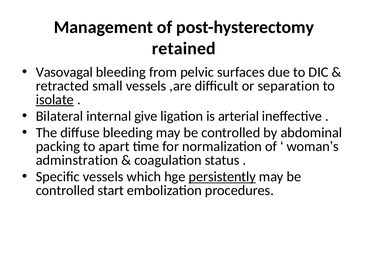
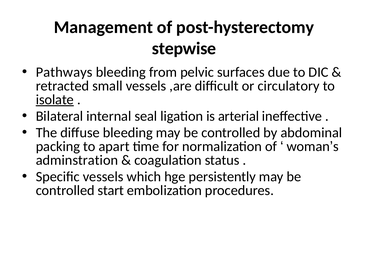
retained: retained -> stepwise
Vasovagal: Vasovagal -> Pathways
separation: separation -> circulatory
give: give -> seal
persistently underline: present -> none
